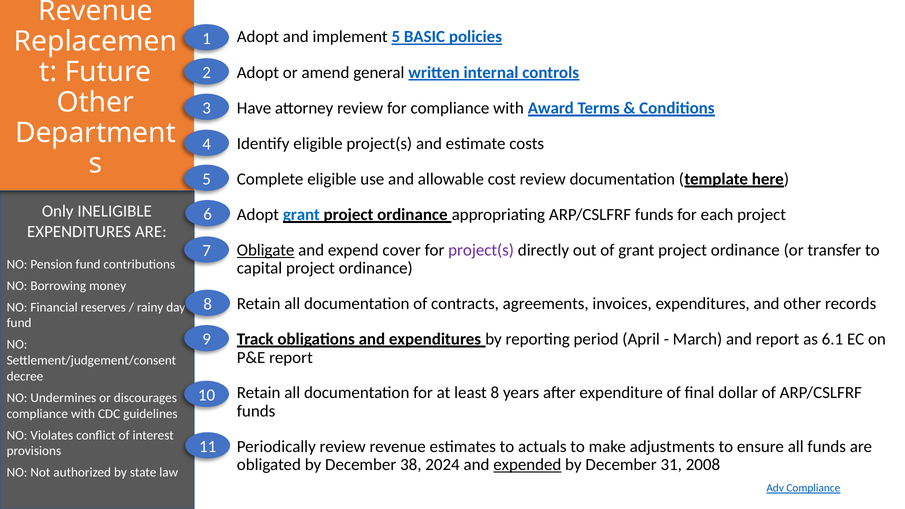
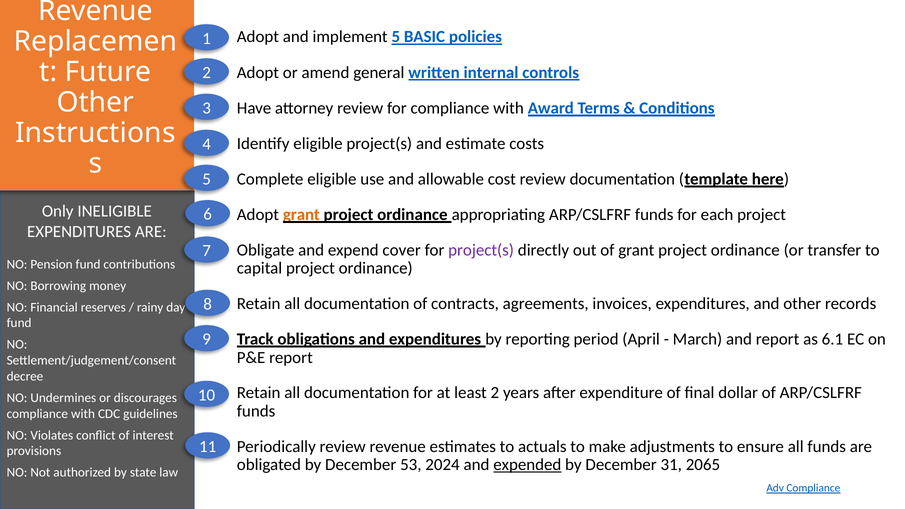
Department: Department -> Instructions
grant at (301, 215) colour: blue -> orange
Obligate underline: present -> none
least 8: 8 -> 2
38: 38 -> 53
2008: 2008 -> 2065
